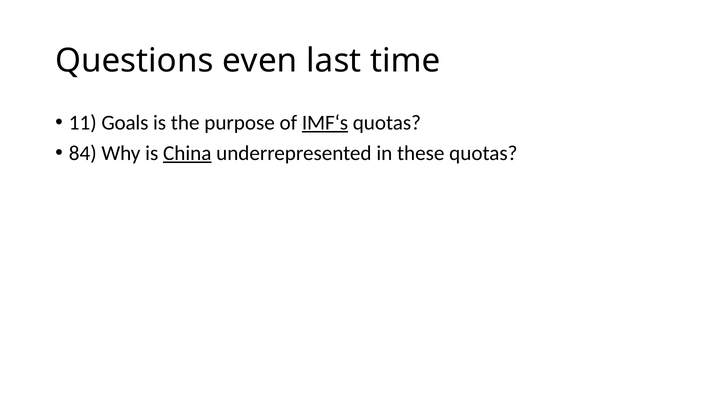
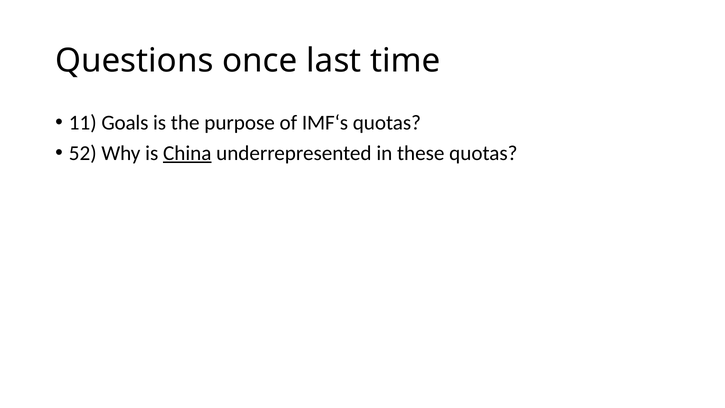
even: even -> once
IMF‘s underline: present -> none
84: 84 -> 52
